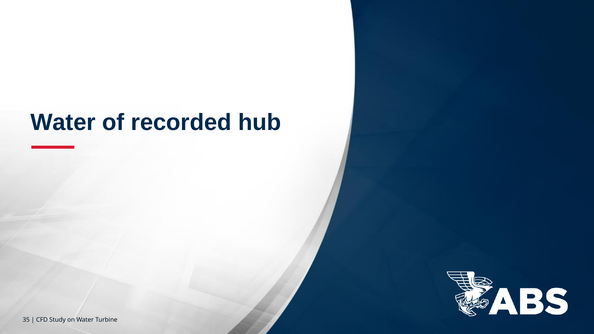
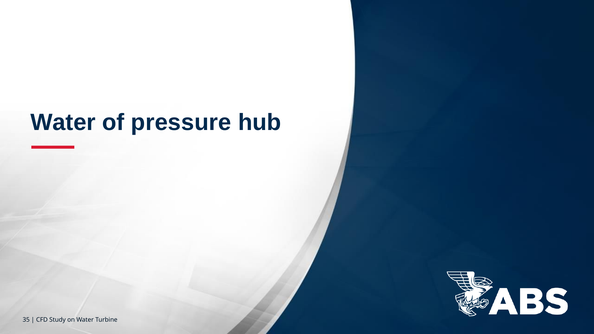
recorded: recorded -> pressure
